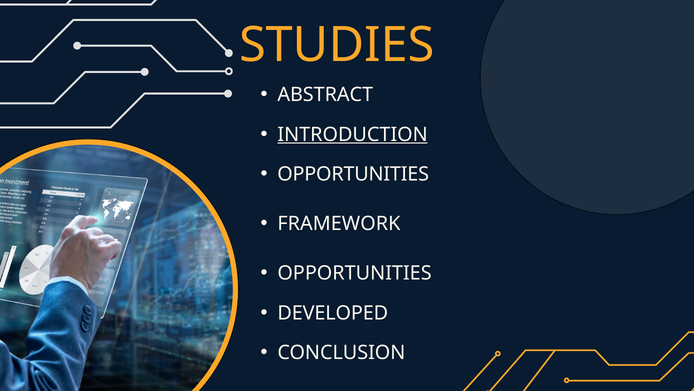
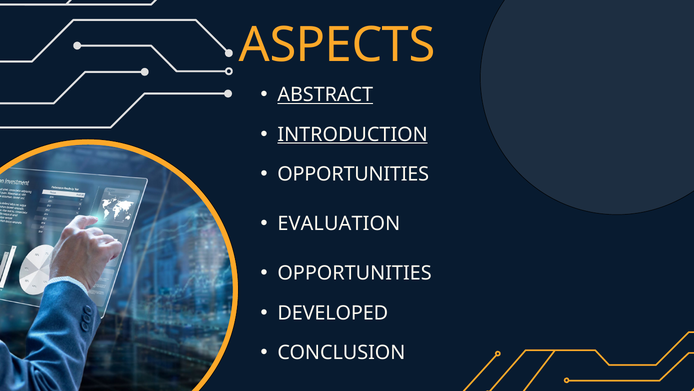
STUDIES: STUDIES -> ASPECTS
ABSTRACT underline: none -> present
FRAMEWORK: FRAMEWORK -> EVALUATION
